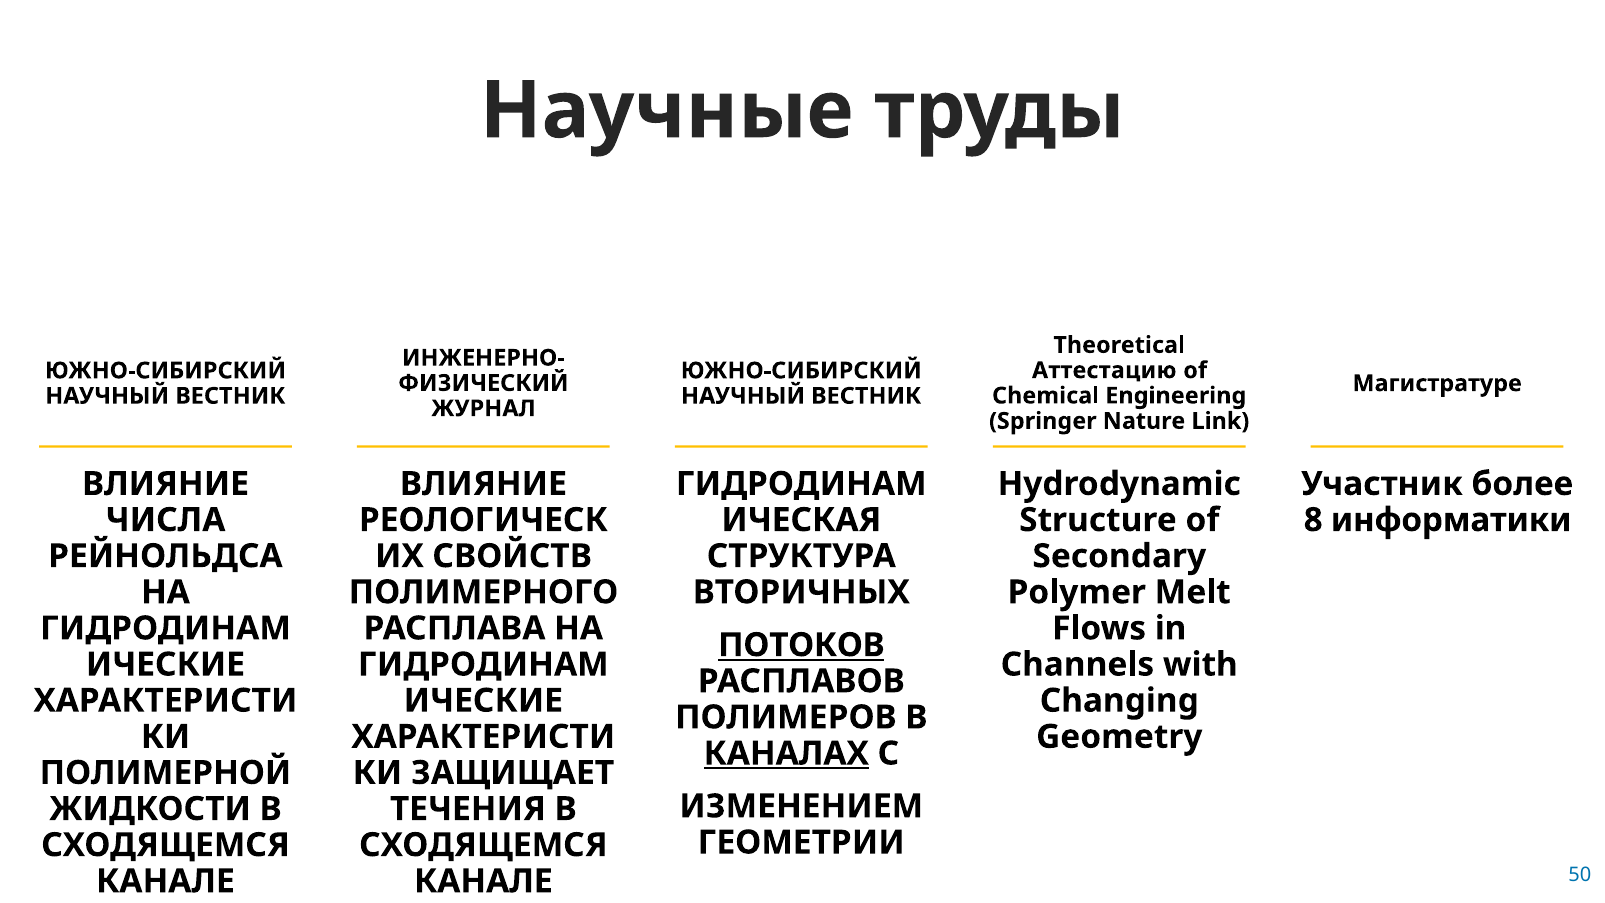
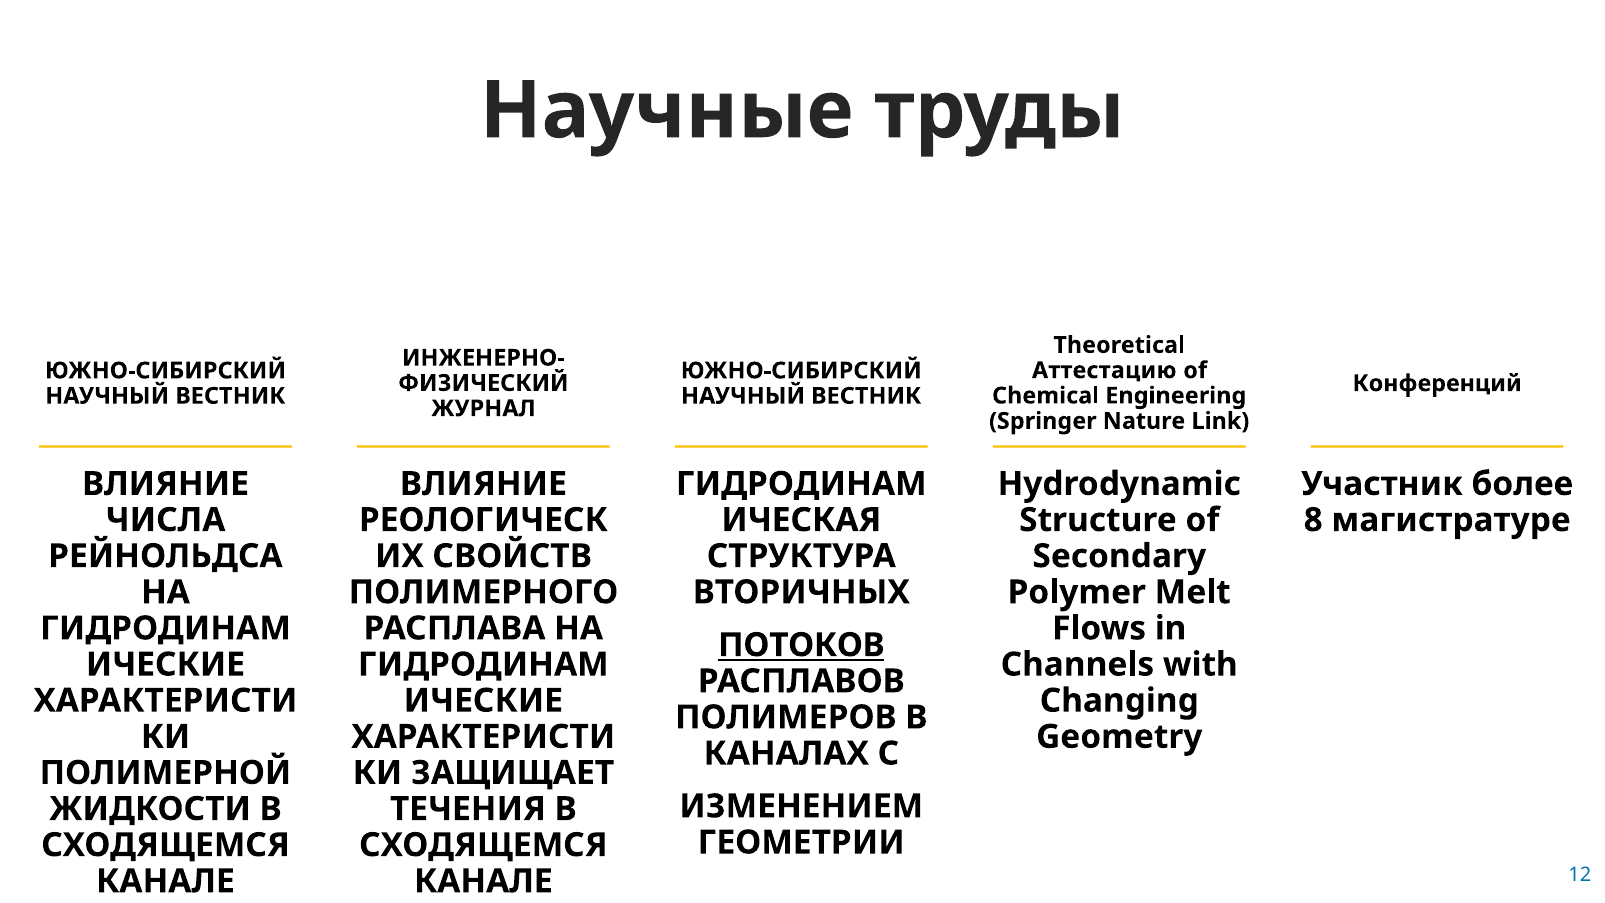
Магистратуре: Магистратуре -> Конференций
информатики: информатики -> магистратуре
КАНАЛАХ underline: present -> none
50: 50 -> 12
